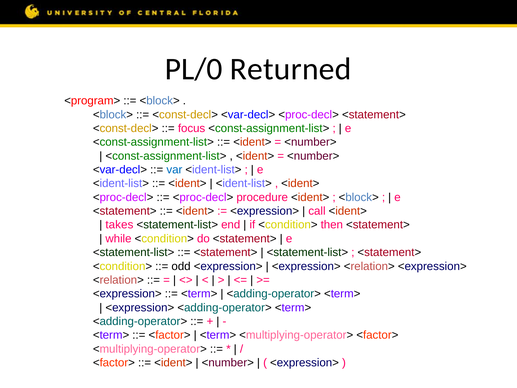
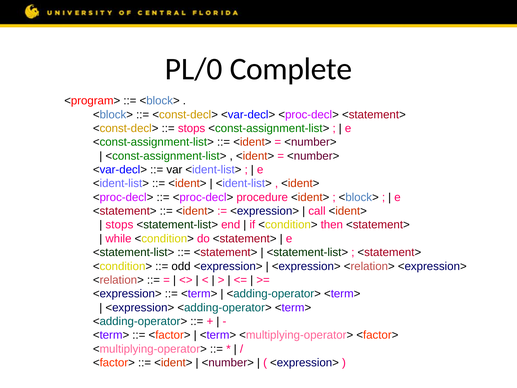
Returned: Returned -> Complete
focus at (192, 128): focus -> stops
var colour: blue -> black
takes at (119, 225): takes -> stops
